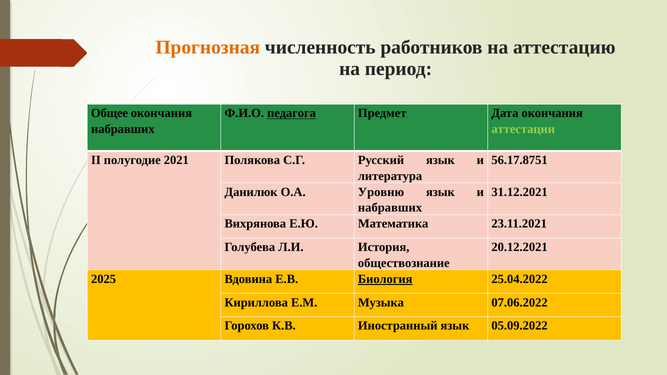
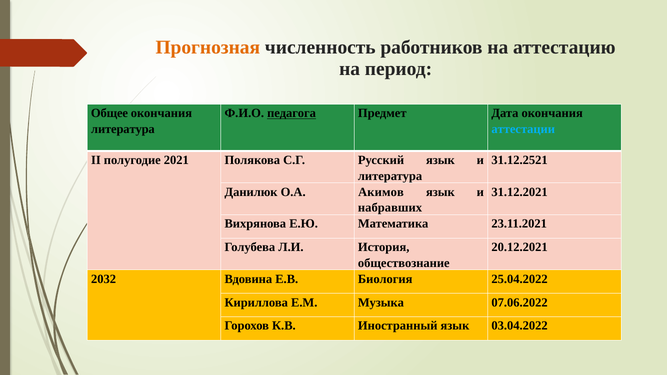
набравших at (123, 129): набравших -> литература
аттестации colour: light green -> light blue
56.17.8751: 56.17.8751 -> 31.12.2521
Уровню: Уровню -> Акимов
2025: 2025 -> 2032
Биология underline: present -> none
05.09.2022: 05.09.2022 -> 03.04.2022
